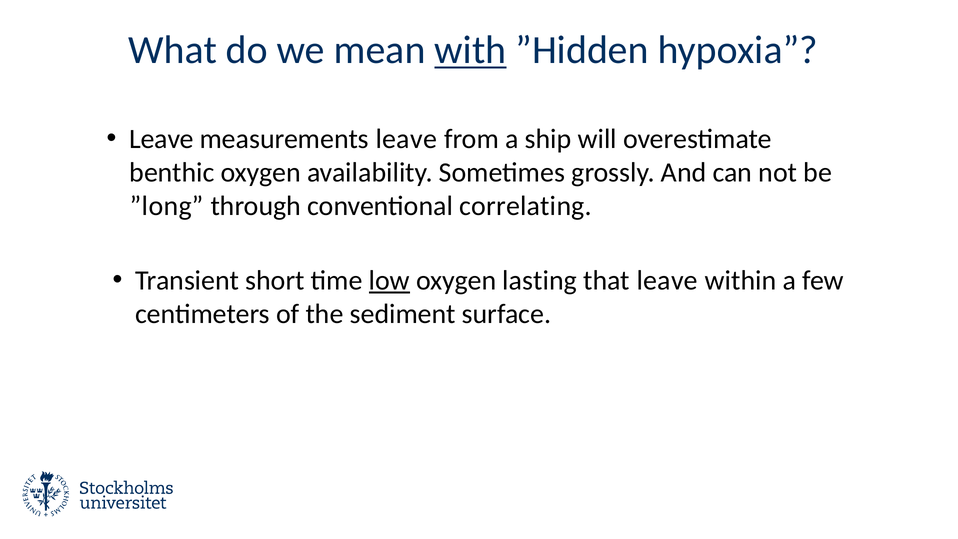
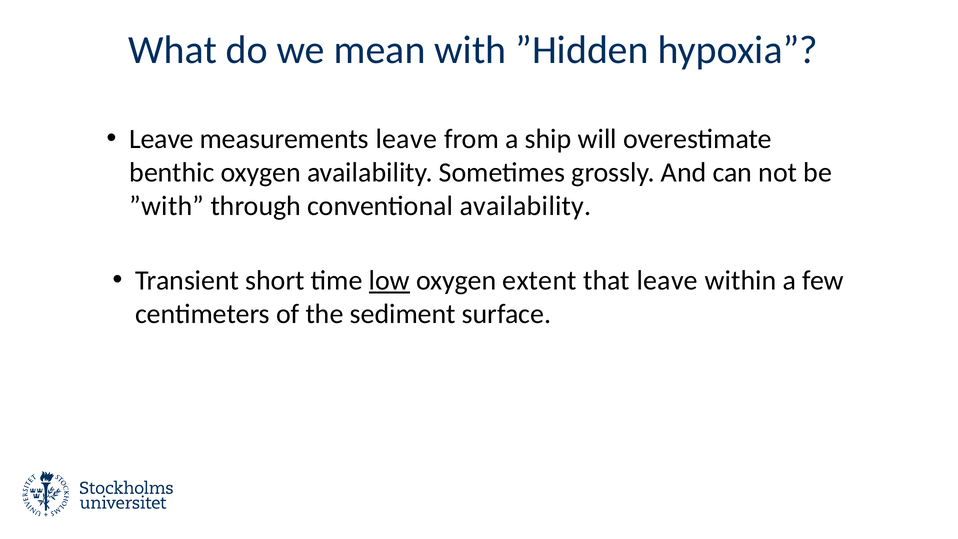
with underline: present -> none
”long: ”long -> ”with
conventional correlating: correlating -> availability
lasting: lasting -> extent
